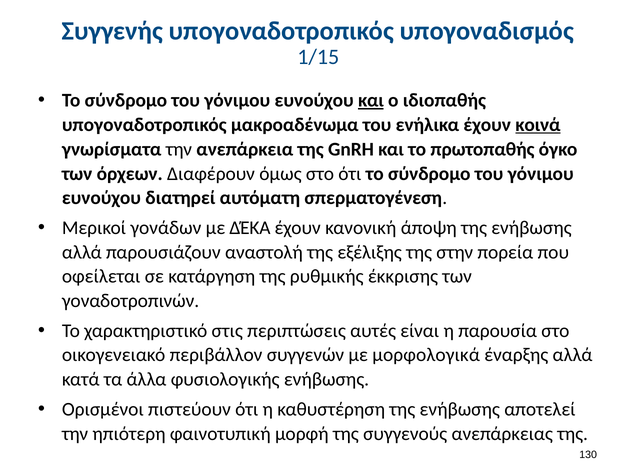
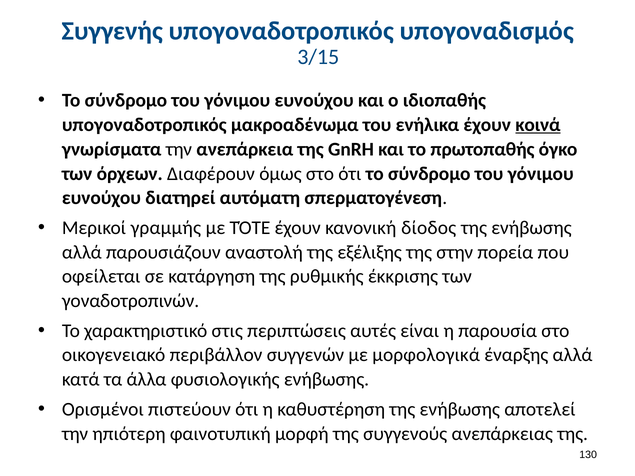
1/15: 1/15 -> 3/15
και at (371, 100) underline: present -> none
γονάδων: γονάδων -> γραμμής
ΔΈΚΑ: ΔΈΚΑ -> ΤΌΤΕ
άποψη: άποψη -> δίοδος
